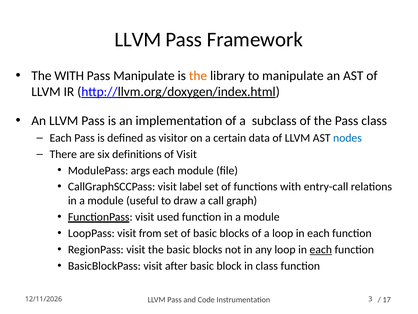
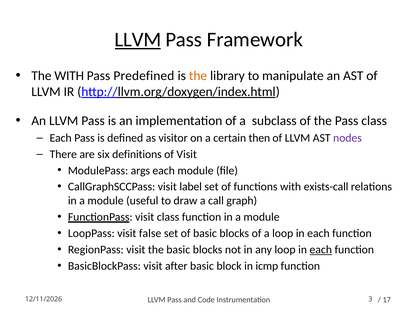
LLVM at (138, 40) underline: none -> present
Pass Manipulate: Manipulate -> Predefined
data: data -> then
nodes colour: blue -> purple
entry-call: entry-call -> exists-call
visit used: used -> class
from: from -> false
in class: class -> icmp
